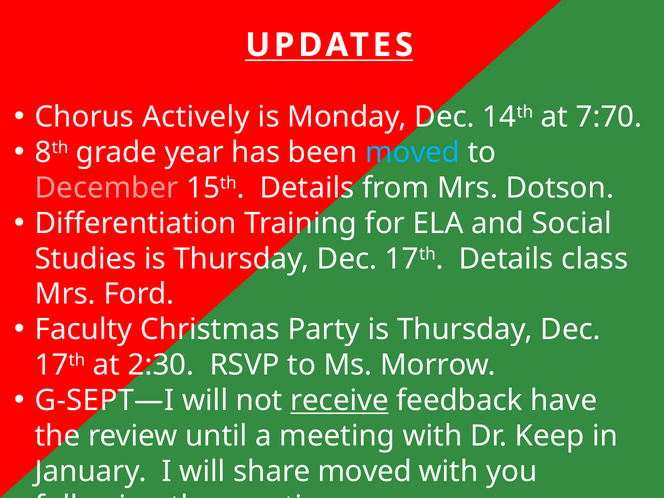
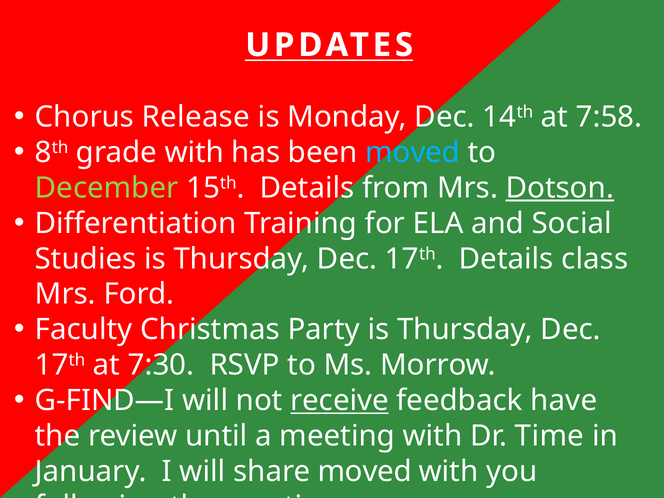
Actively: Actively -> Release
7:70: 7:70 -> 7:58
grade year: year -> with
December colour: pink -> light green
Dotson underline: none -> present
2:30: 2:30 -> 7:30
G-SEPT—I: G-SEPT—I -> G-FIND—I
Keep: Keep -> Time
